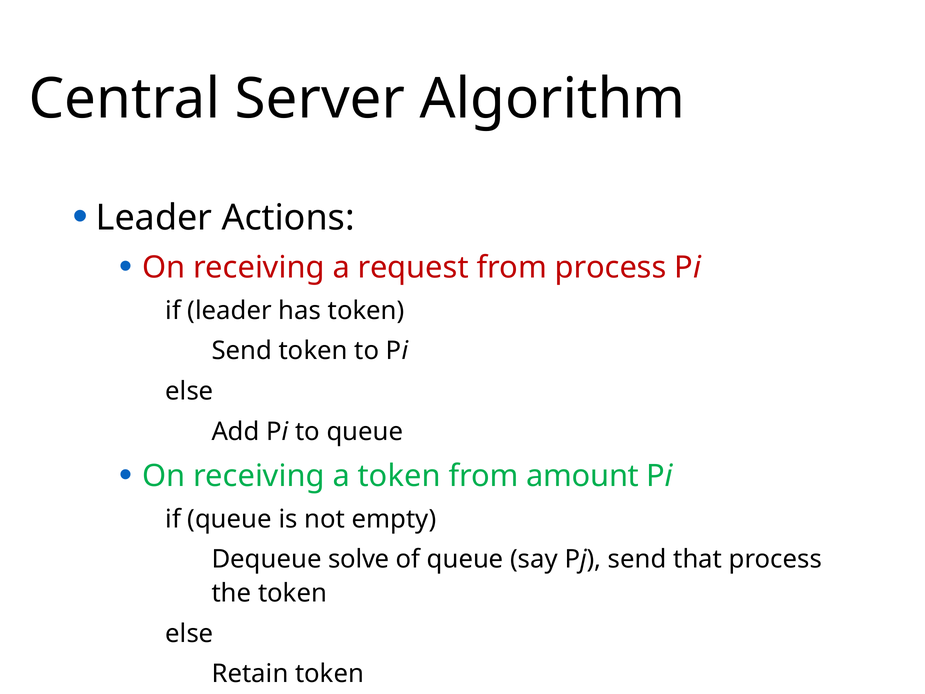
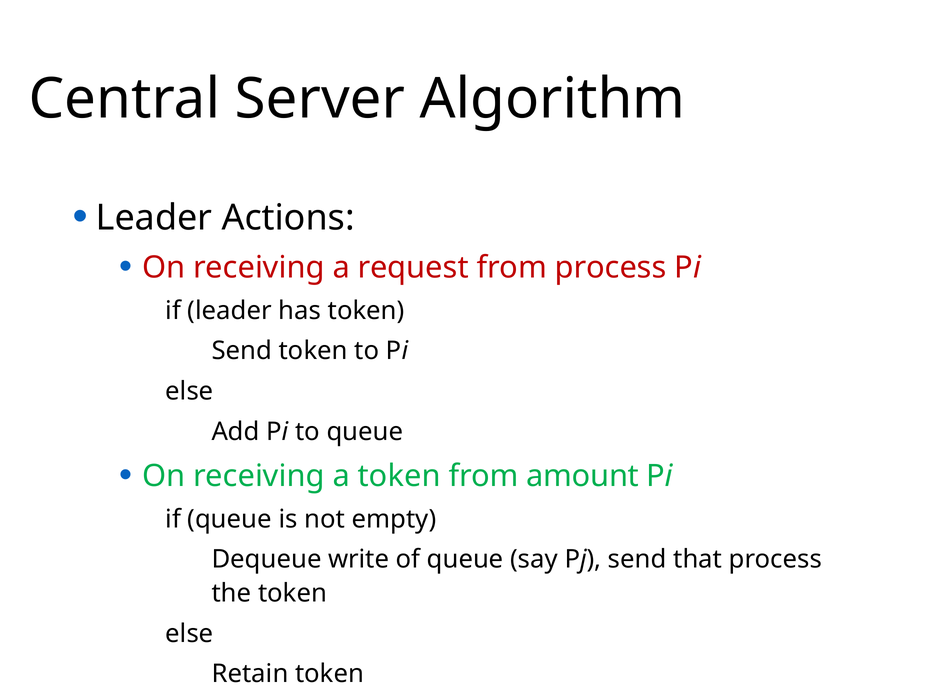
solve: solve -> write
